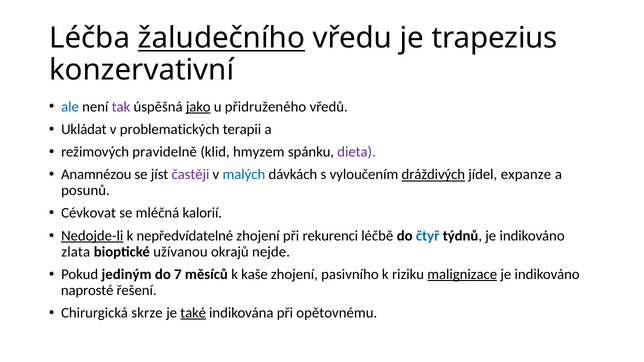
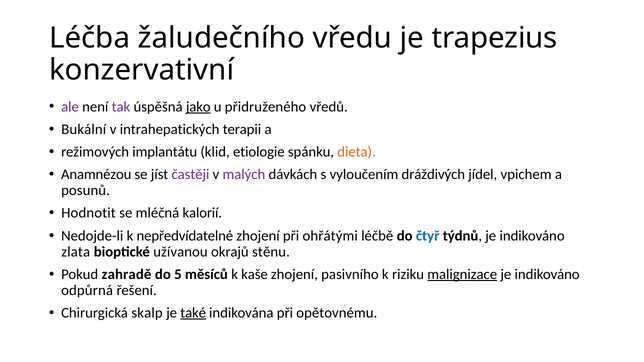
žaludečního underline: present -> none
ale colour: blue -> purple
Ukládat: Ukládat -> Bukální
problematických: problematických -> intrahepatických
pravidelně: pravidelně -> implantátu
hmyzem: hmyzem -> etiologie
dieta colour: purple -> orange
malých colour: blue -> purple
dráždivých underline: present -> none
expanze: expanze -> vpichem
Cévkovat: Cévkovat -> Hodnotit
Nedojde-li underline: present -> none
rekurenci: rekurenci -> ohřátými
nejde: nejde -> stěnu
jediným: jediným -> zahradě
7: 7 -> 5
naprosté: naprosté -> odpůrná
skrze: skrze -> skalp
